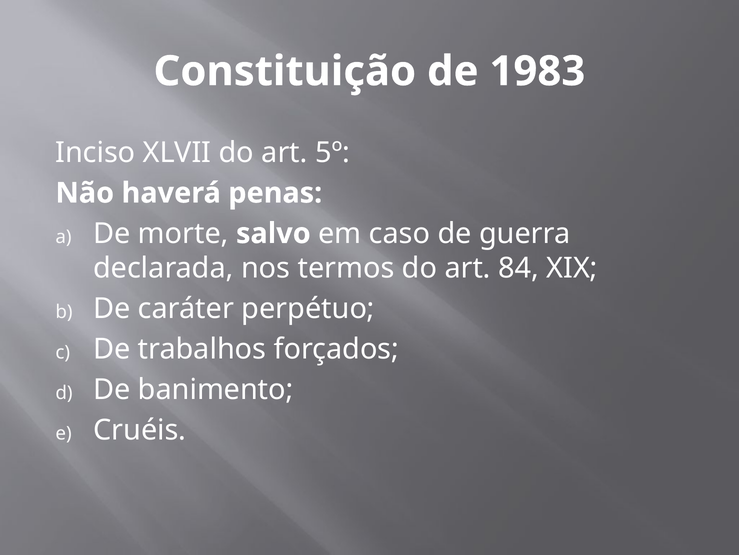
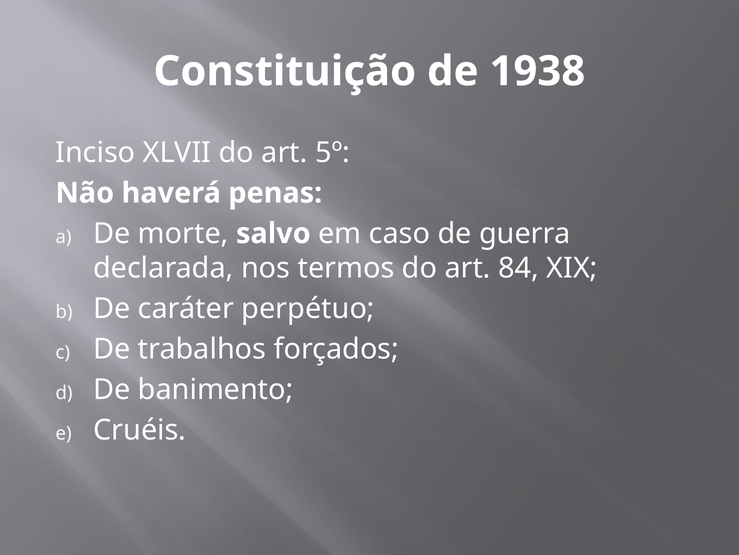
1983: 1983 -> 1938
